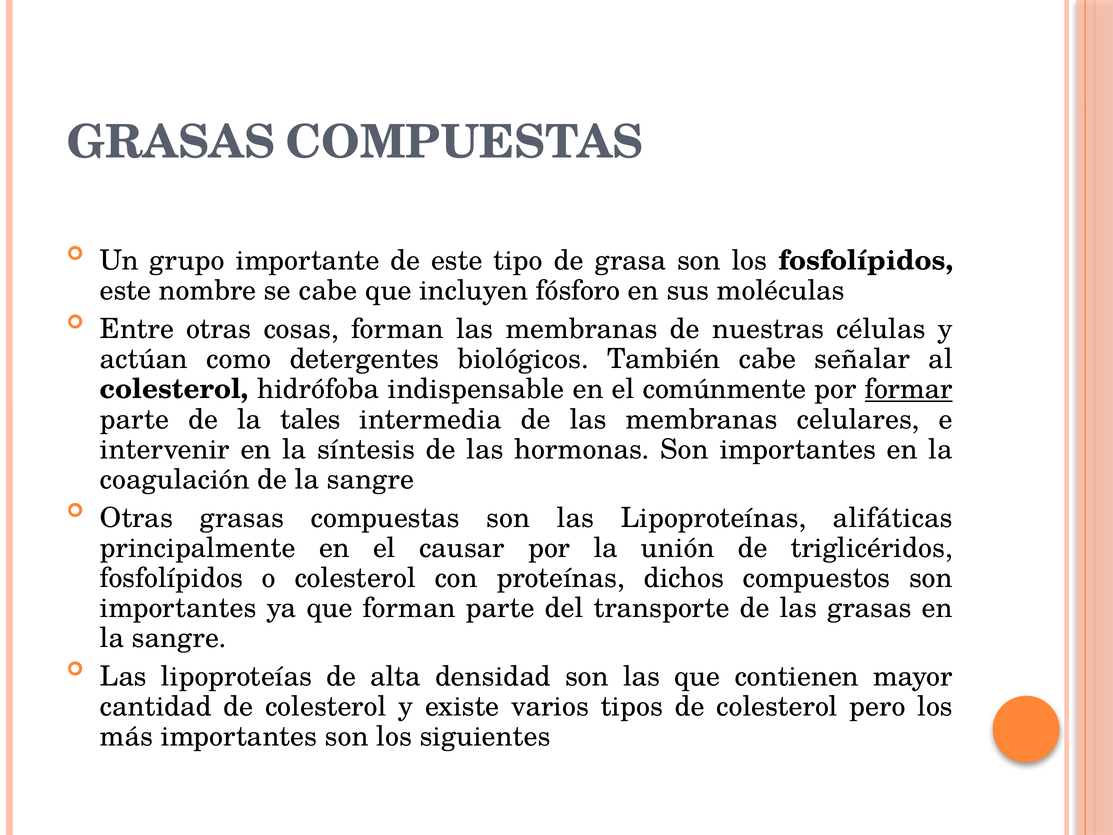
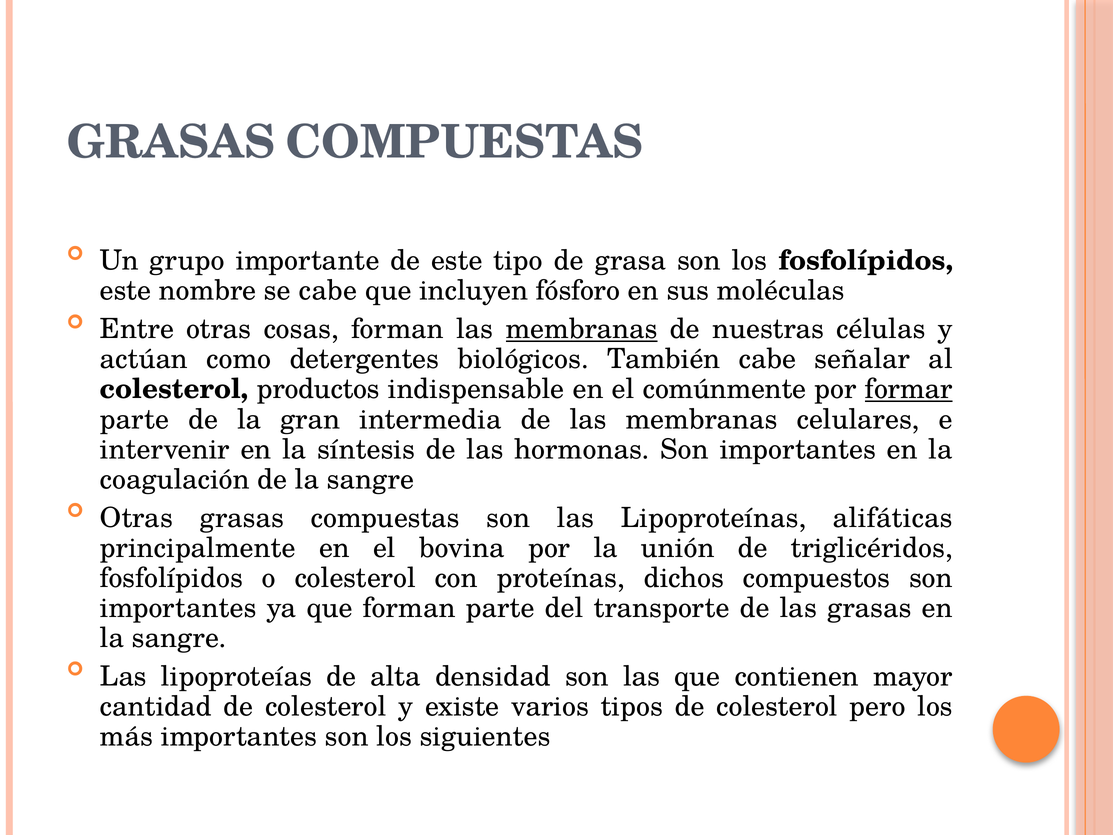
membranas at (582, 329) underline: none -> present
hidrófoba: hidrófoba -> productos
tales: tales -> gran
causar: causar -> bovina
